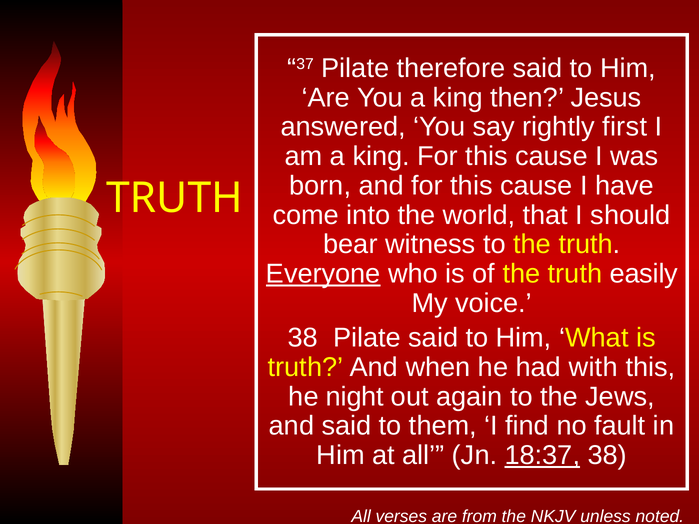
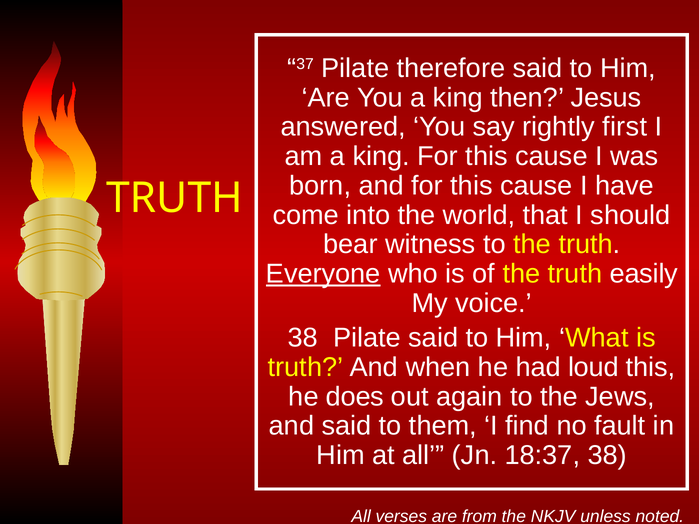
with: with -> loud
night: night -> does
18:37 underline: present -> none
